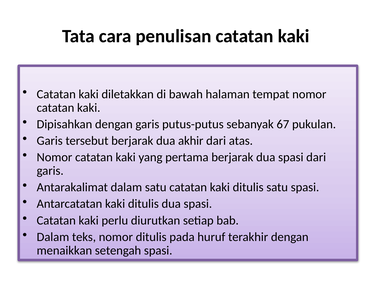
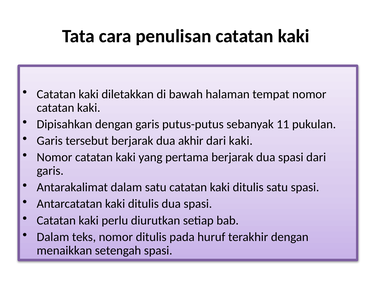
67: 67 -> 11
dari atas: atas -> kaki
